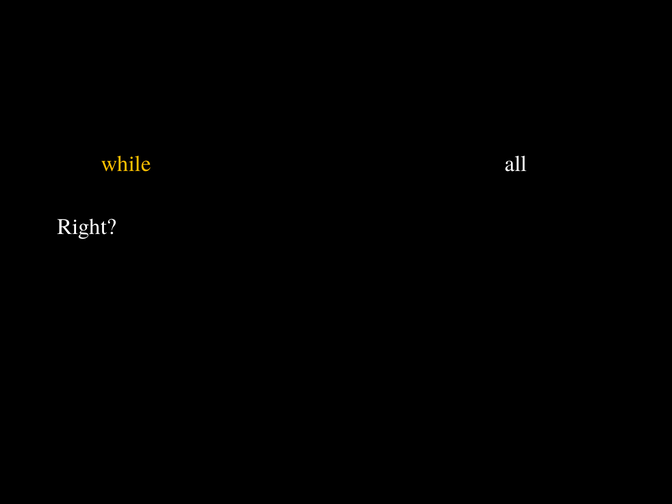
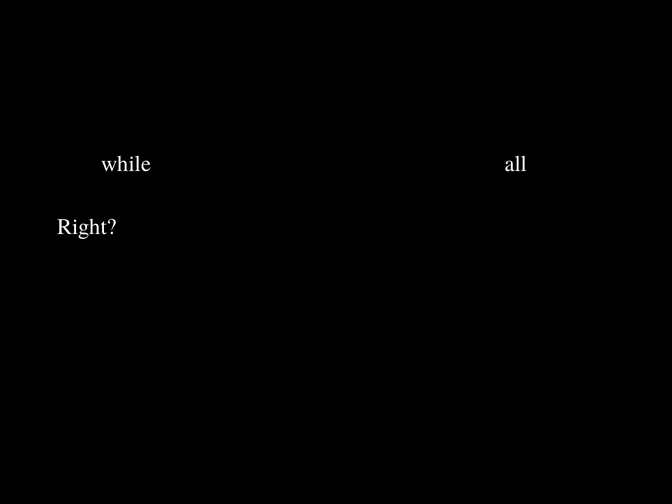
while colour: yellow -> white
